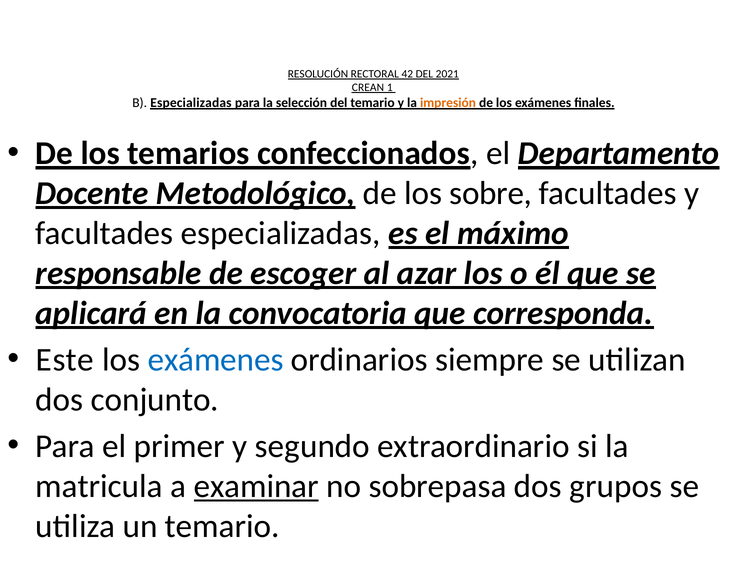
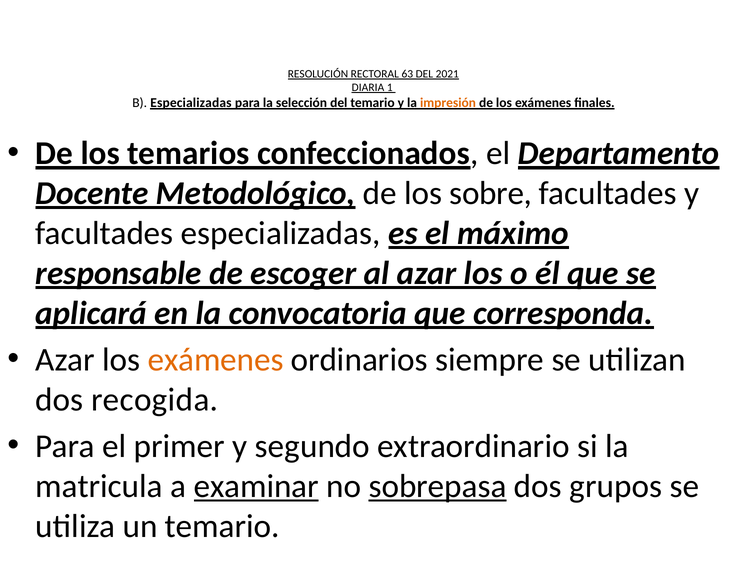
42: 42 -> 63
CREAN: CREAN -> DIARIA
Este at (65, 359): Este -> Azar
exámenes at (216, 359) colour: blue -> orange
conjunto: conjunto -> recogida
sobrepasa underline: none -> present
